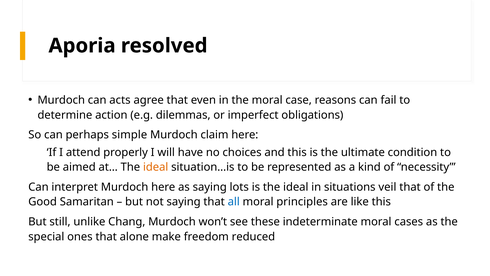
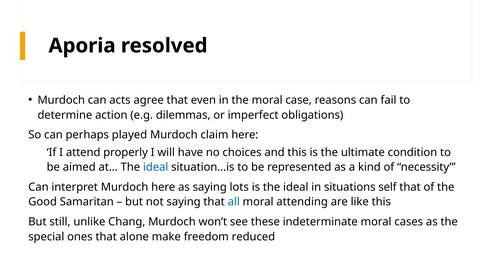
simple: simple -> played
ideal at (156, 167) colour: orange -> blue
veil: veil -> self
principles: principles -> attending
